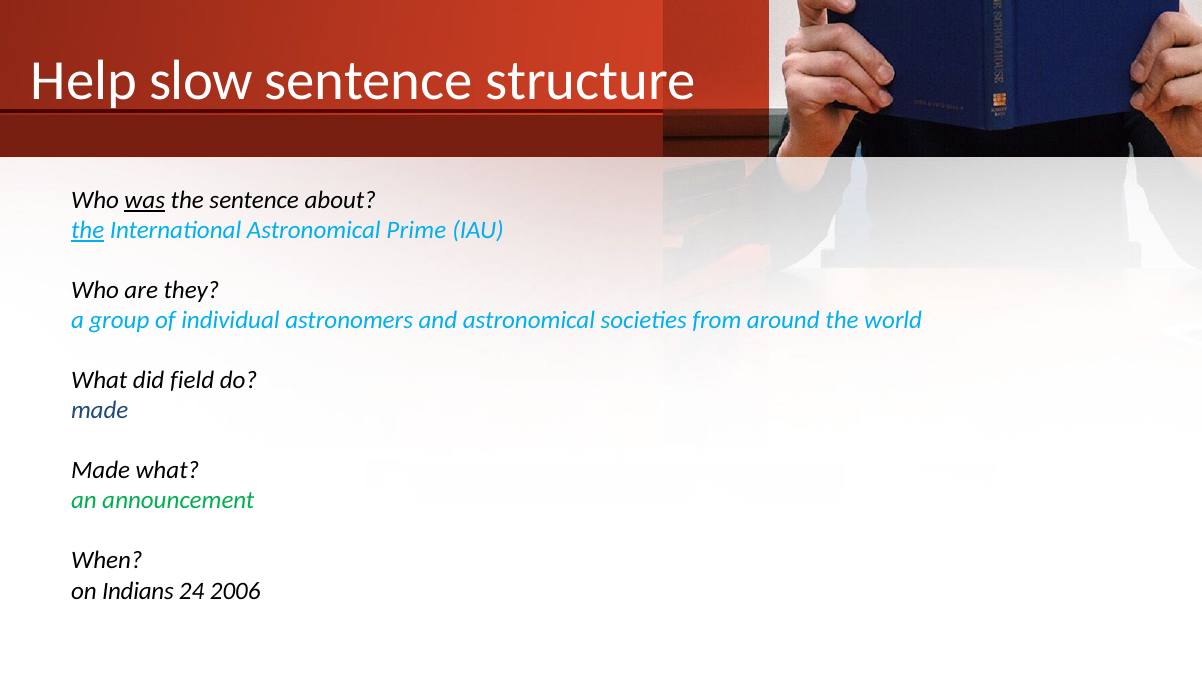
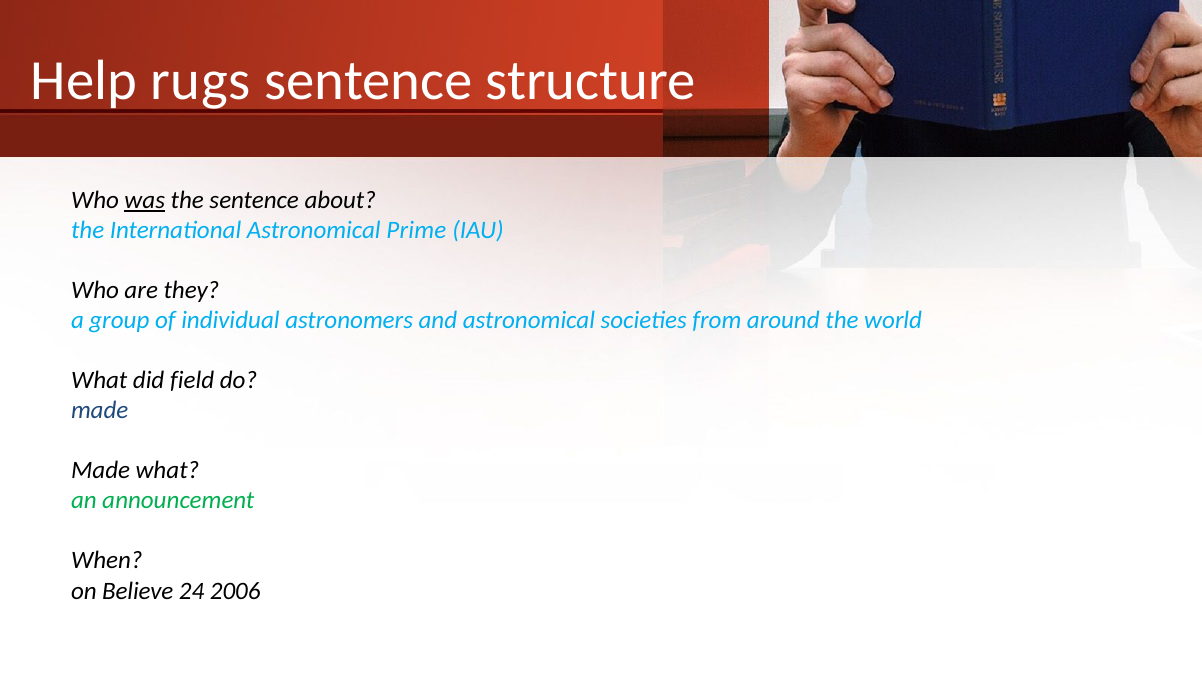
slow: slow -> rugs
the at (88, 230) underline: present -> none
Indians: Indians -> Believe
